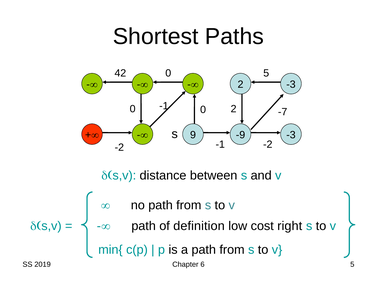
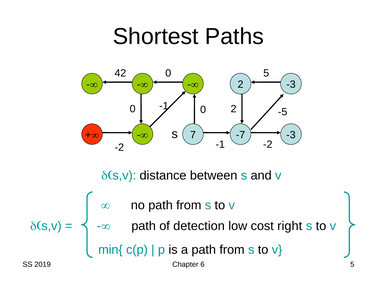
-7: -7 -> -5
9: 9 -> 7
-9: -9 -> -7
definition: definition -> detection
